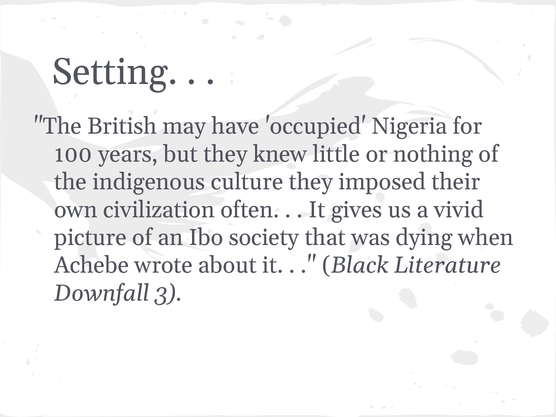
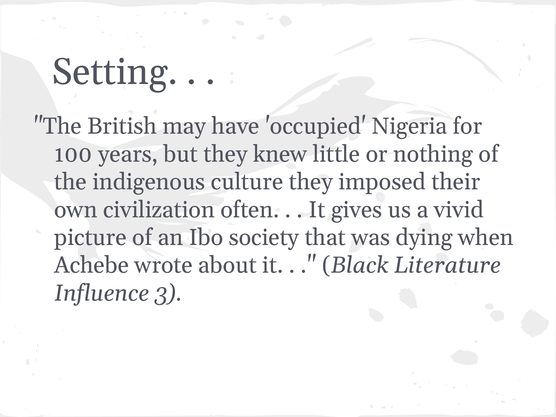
Downfall: Downfall -> Influence
